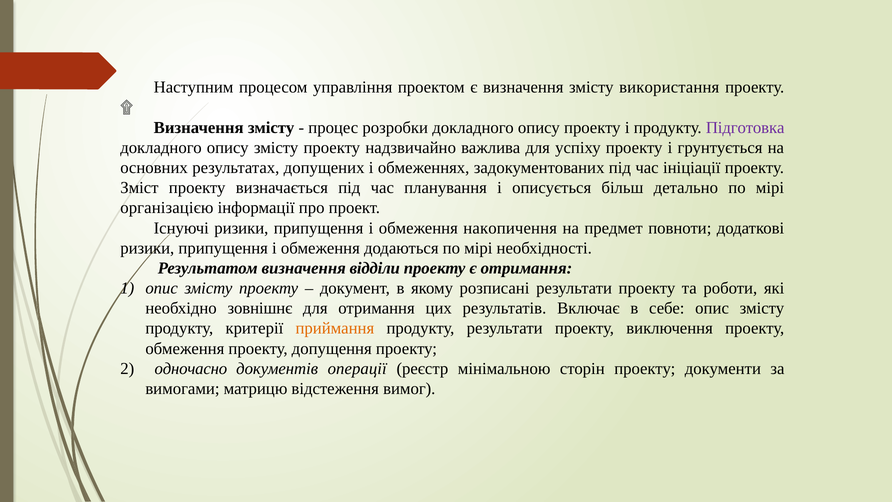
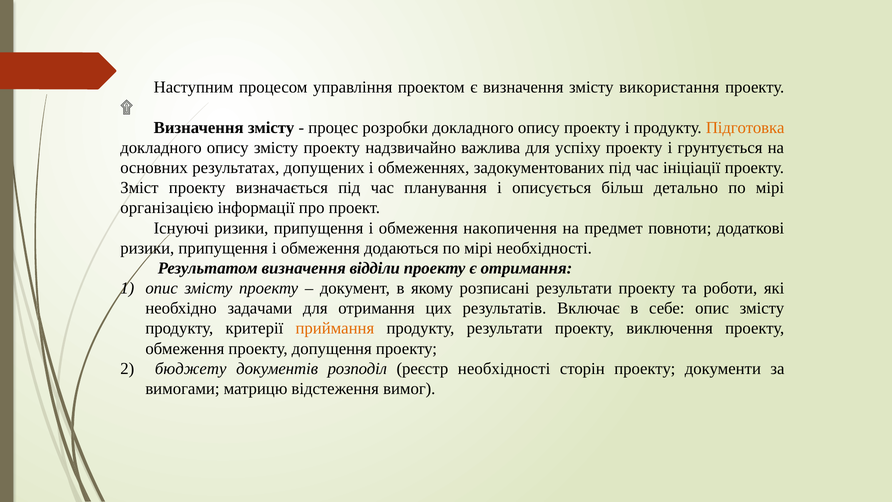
Підготовка colour: purple -> orange
зовнішнє: зовнішнє -> задачами
одночасно: одночасно -> бюджету
операції: операції -> розподіл
реєстр мінімальною: мінімальною -> необхідності
